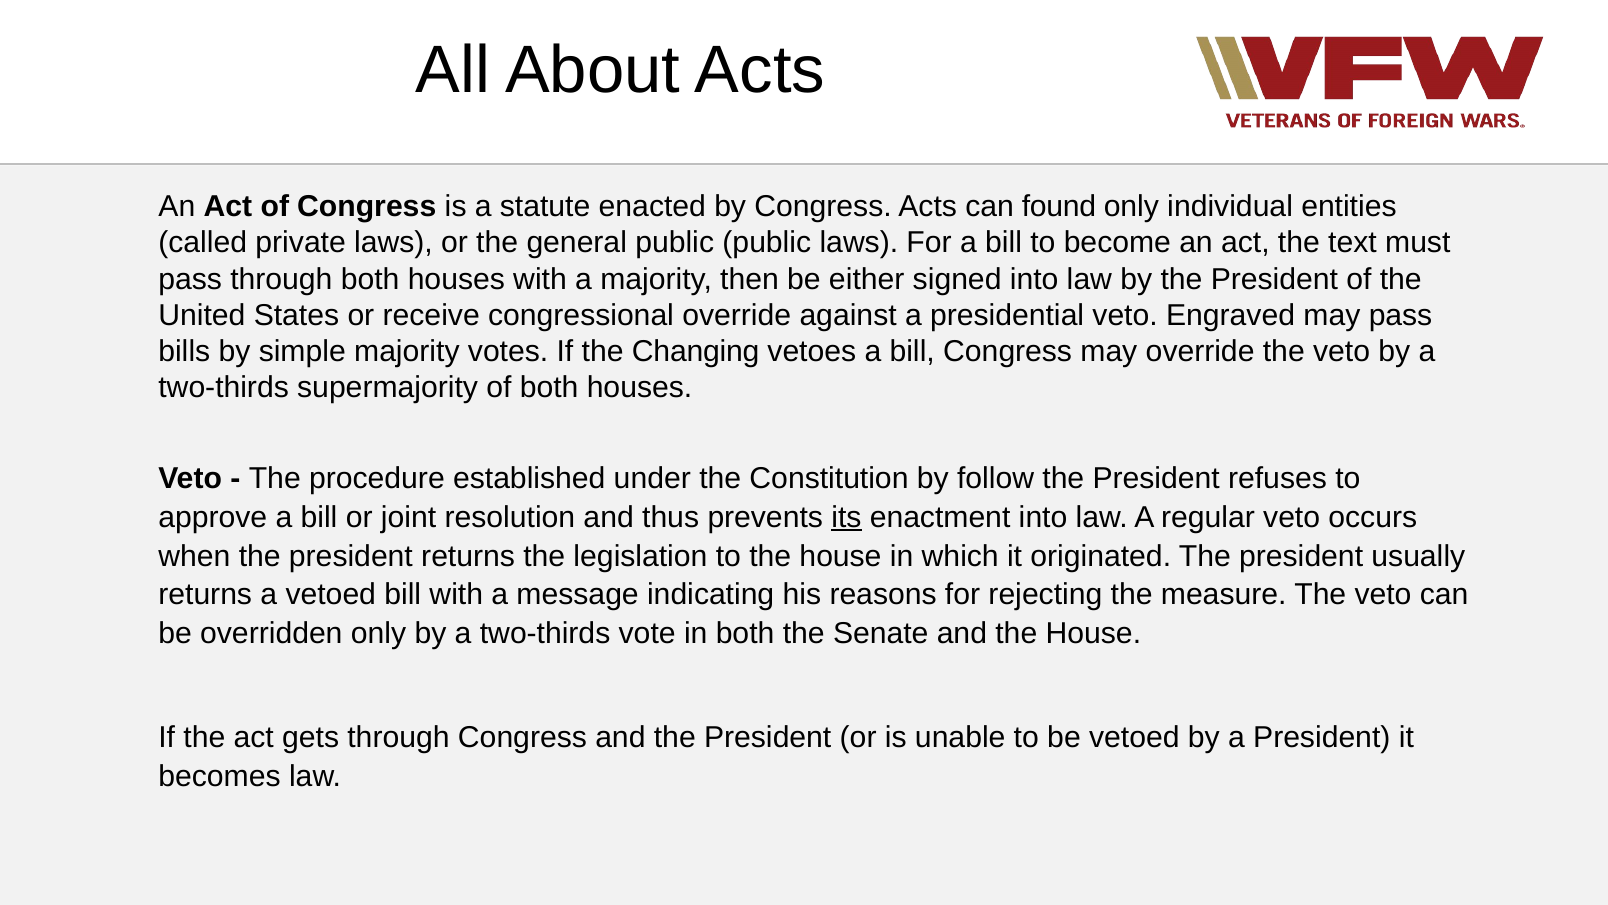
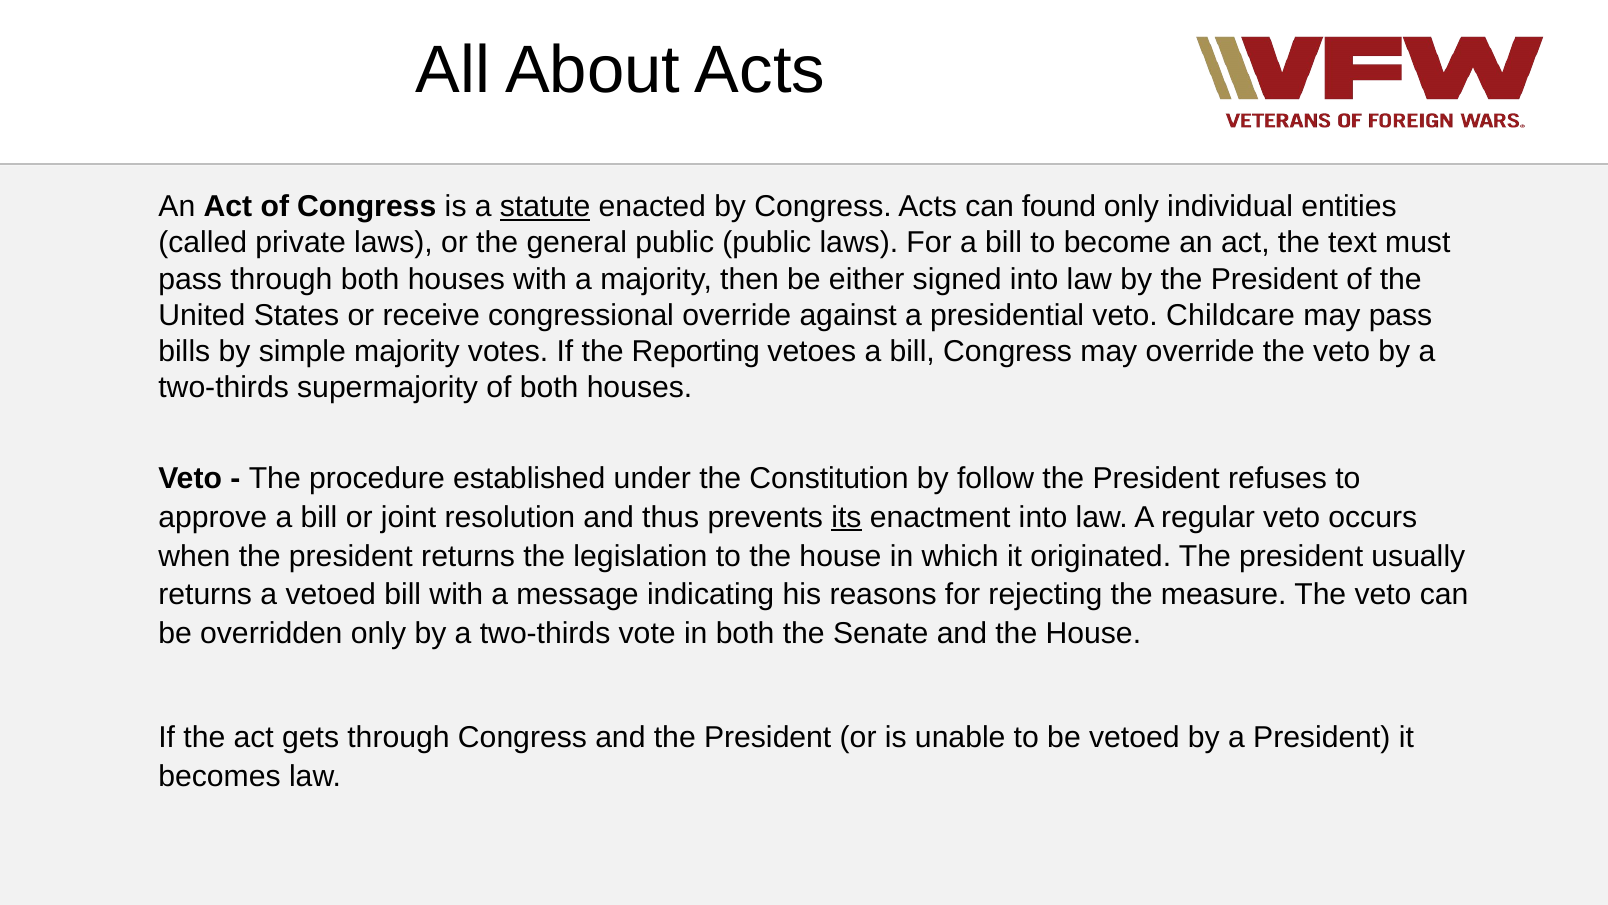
statute underline: none -> present
Engraved: Engraved -> Childcare
Changing: Changing -> Reporting
